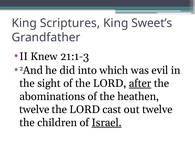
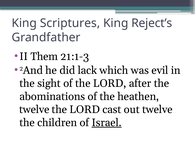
Sweet’s: Sweet’s -> Reject’s
Knew: Knew -> Them
into: into -> lack
after underline: present -> none
